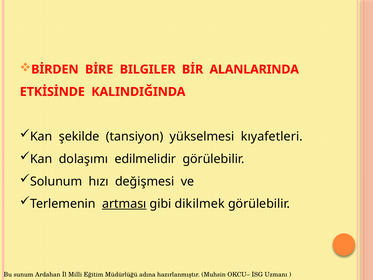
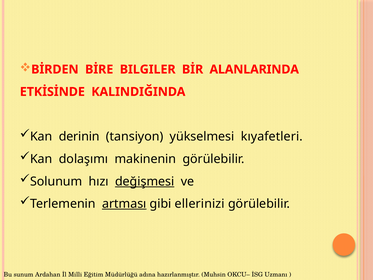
şekilde: şekilde -> derinin
edilmelidir: edilmelidir -> makinenin
değişmesi underline: none -> present
dikilmek: dikilmek -> ellerinizi
